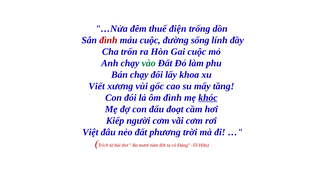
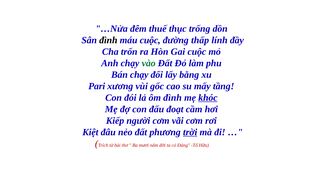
điện: điện -> thục
đình at (108, 40) colour: red -> black
sống: sống -> thấp
khoa: khoa -> bằng
Viết: Viết -> Pari
Việt: Việt -> Kiệt
trời underline: none -> present
